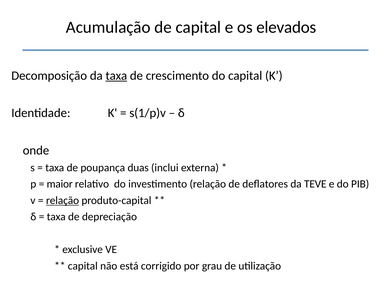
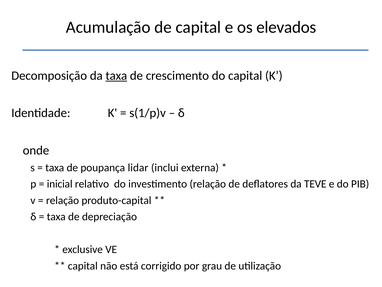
duas: duas -> lidar
maior: maior -> inicial
relação at (63, 200) underline: present -> none
